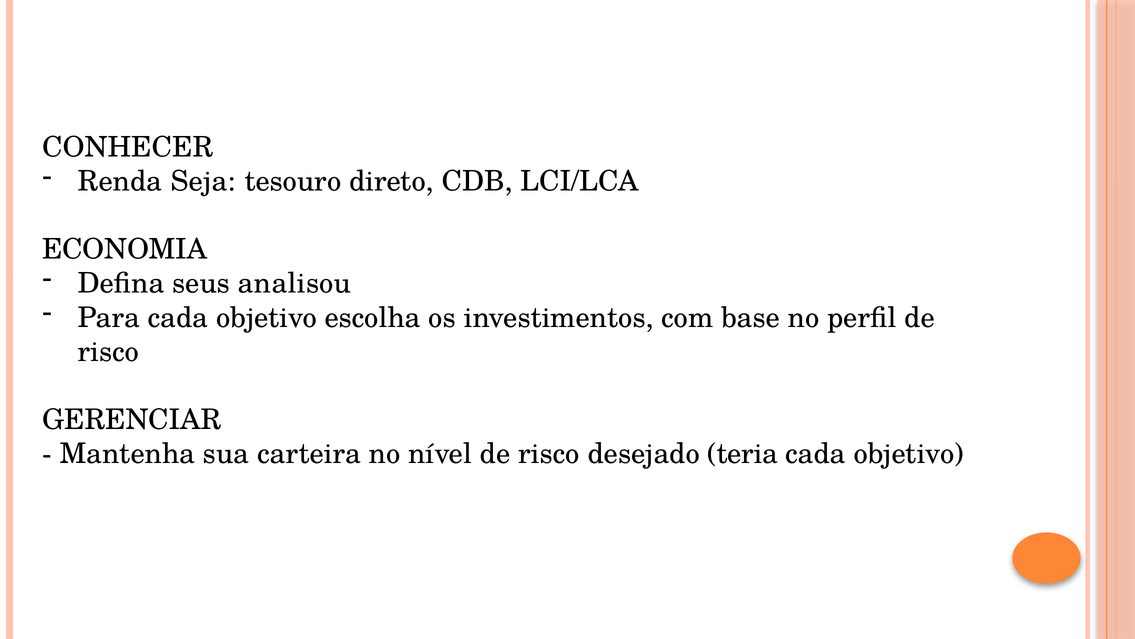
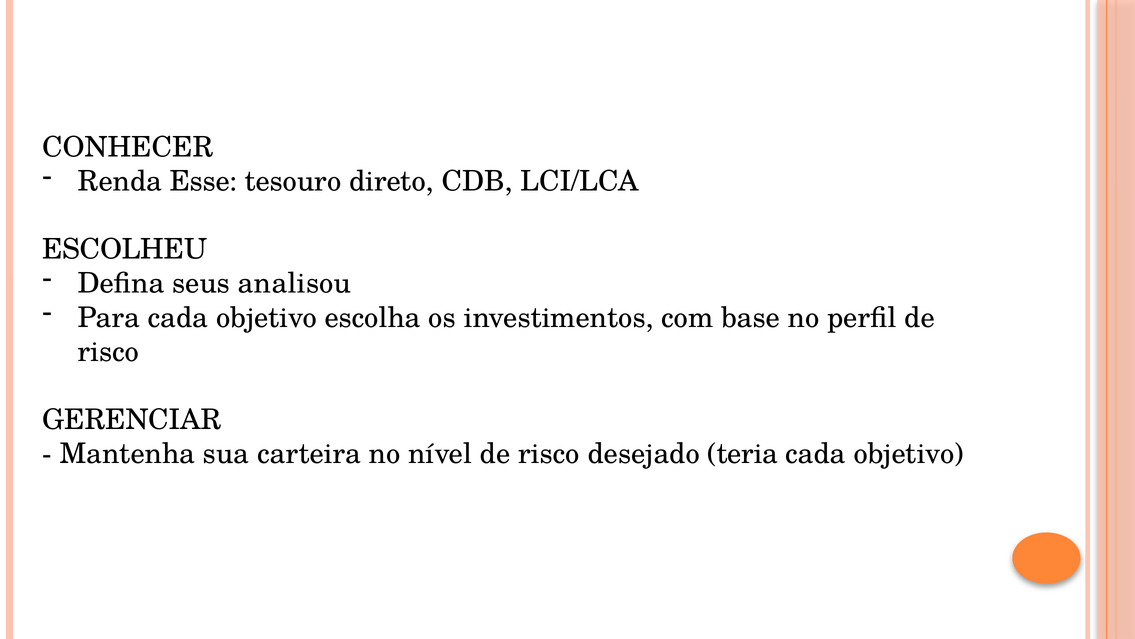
Seja: Seja -> Esse
ECONOMIA: ECONOMIA -> ESCOLHEU
